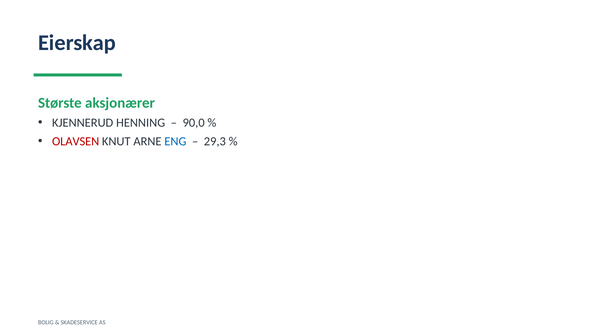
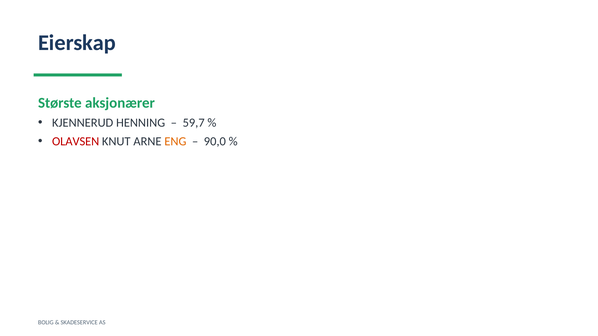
90,0: 90,0 -> 59,7
ENG colour: blue -> orange
29,3: 29,3 -> 90,0
